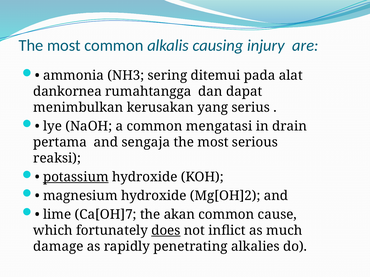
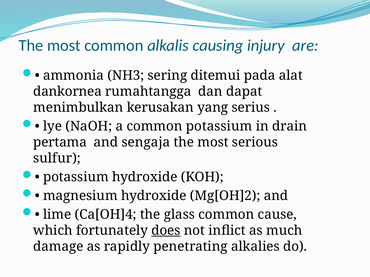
common mengatasi: mengatasi -> potassium
reaksi: reaksi -> sulfur
potassium at (76, 177) underline: present -> none
Ca[OH]7: Ca[OH]7 -> Ca[OH]4
akan: akan -> glass
